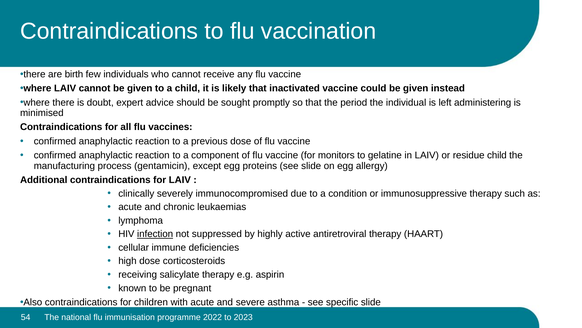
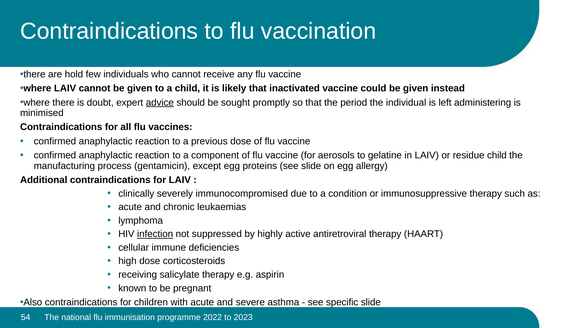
birth: birth -> hold
advice underline: none -> present
monitors: monitors -> aerosols
